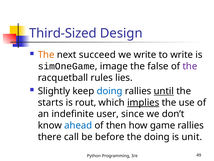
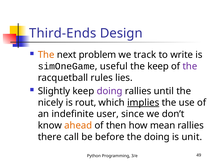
Third-Sized: Third-Sized -> Third-Ends
succeed: succeed -> problem
we write: write -> track
image: image -> useful
the false: false -> keep
doing at (110, 91) colour: blue -> purple
until underline: present -> none
starts: starts -> nicely
ahead colour: blue -> orange
game: game -> mean
